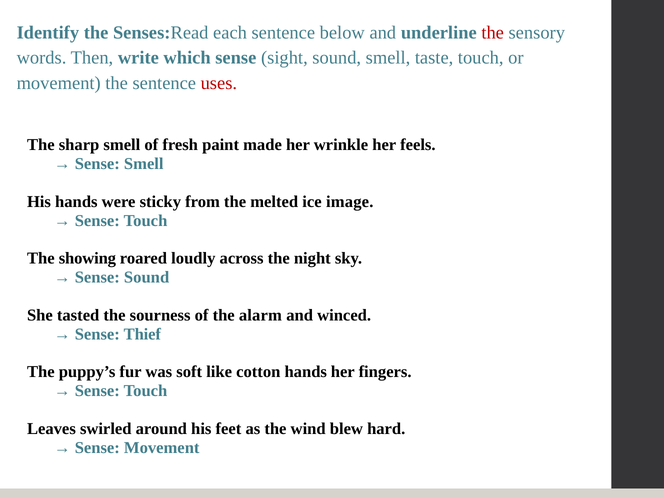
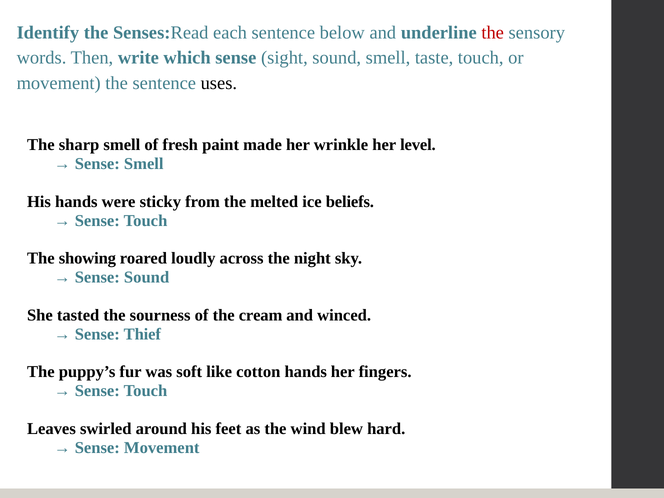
uses colour: red -> black
feels: feels -> level
image: image -> beliefs
alarm: alarm -> cream
